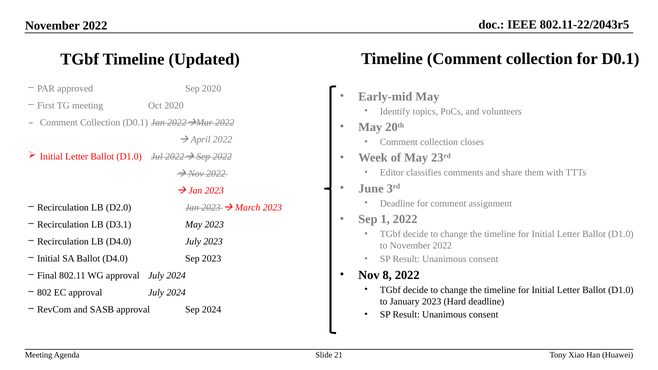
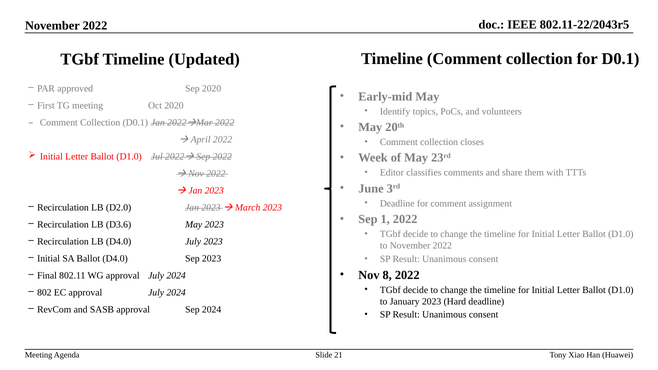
D3.1: D3.1 -> D3.6
